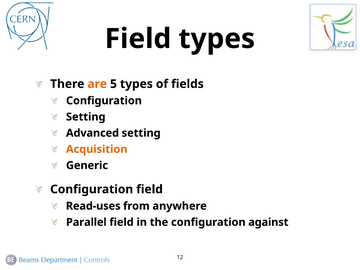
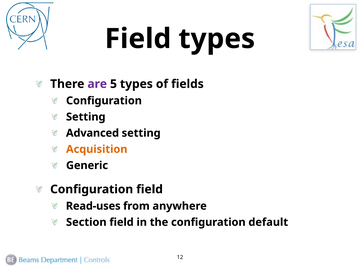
are colour: orange -> purple
Parallel: Parallel -> Section
against: against -> default
